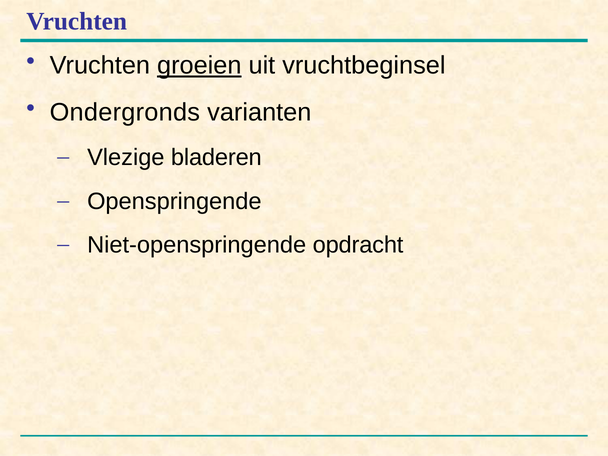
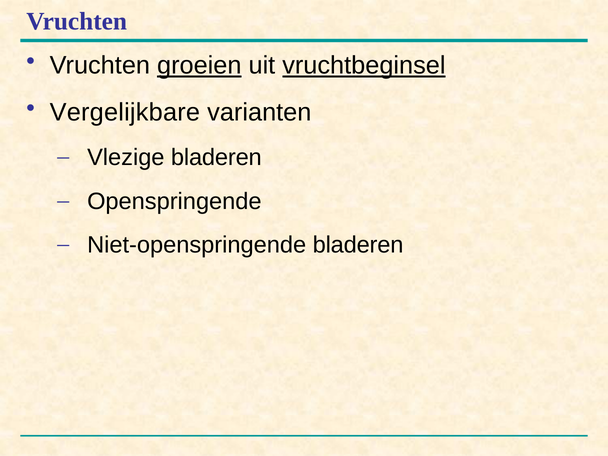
vruchtbeginsel underline: none -> present
Ondergronds: Ondergronds -> Vergelijkbare
Niet-openspringende opdracht: opdracht -> bladeren
